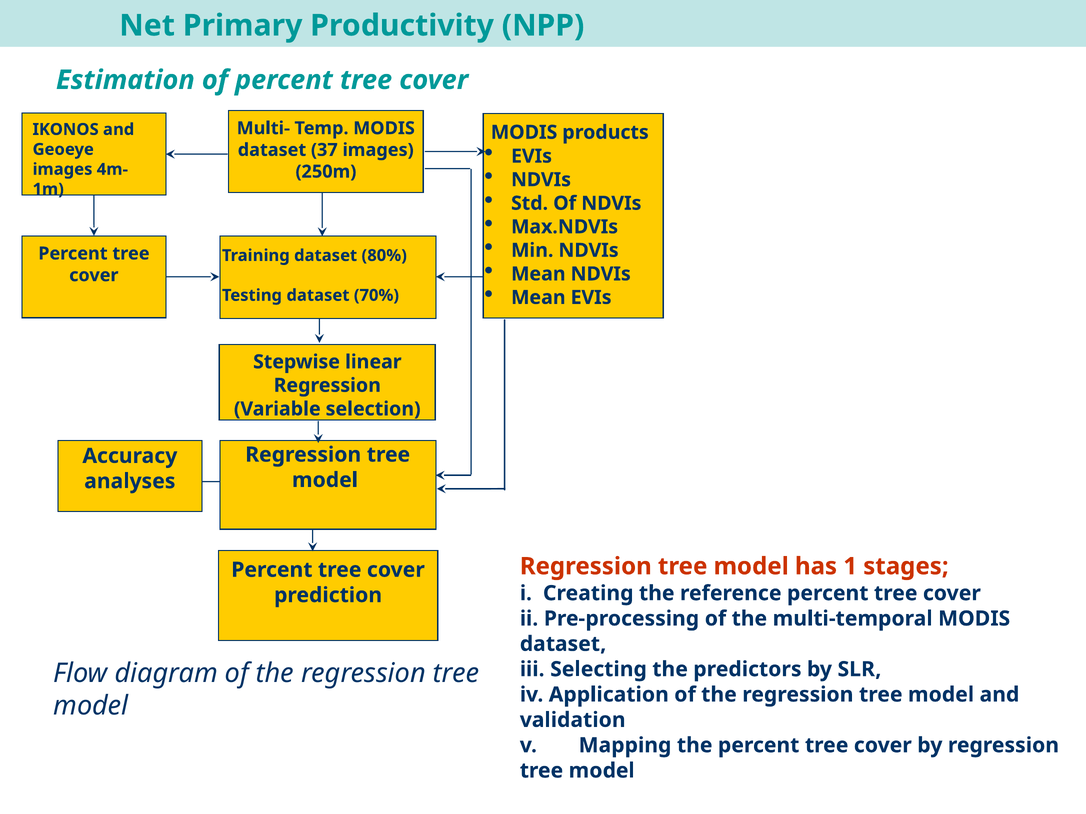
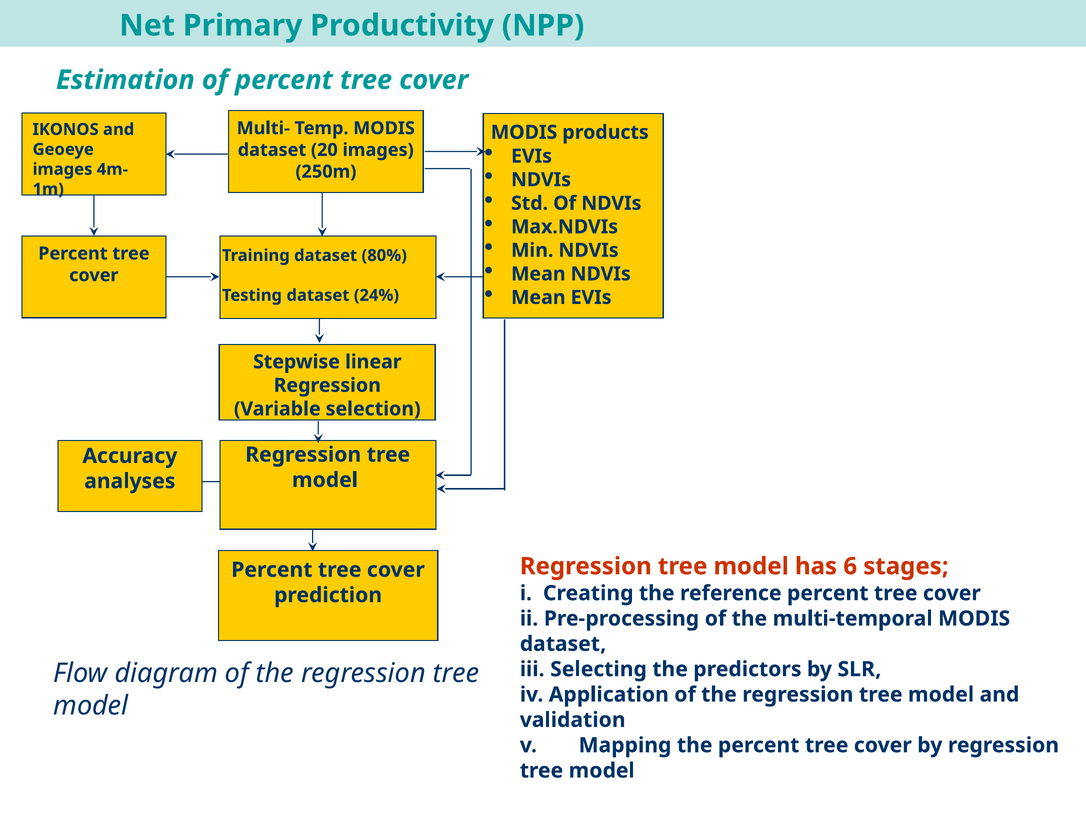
37: 37 -> 20
70%: 70% -> 24%
1: 1 -> 6
